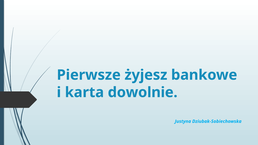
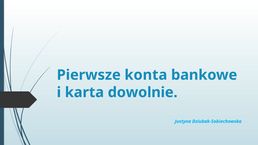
żyjesz: żyjesz -> konta
